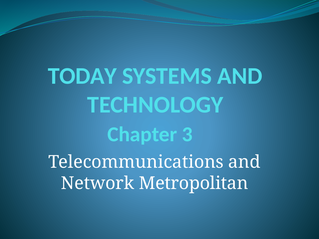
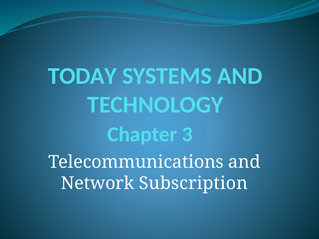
Metropolitan: Metropolitan -> Subscription
